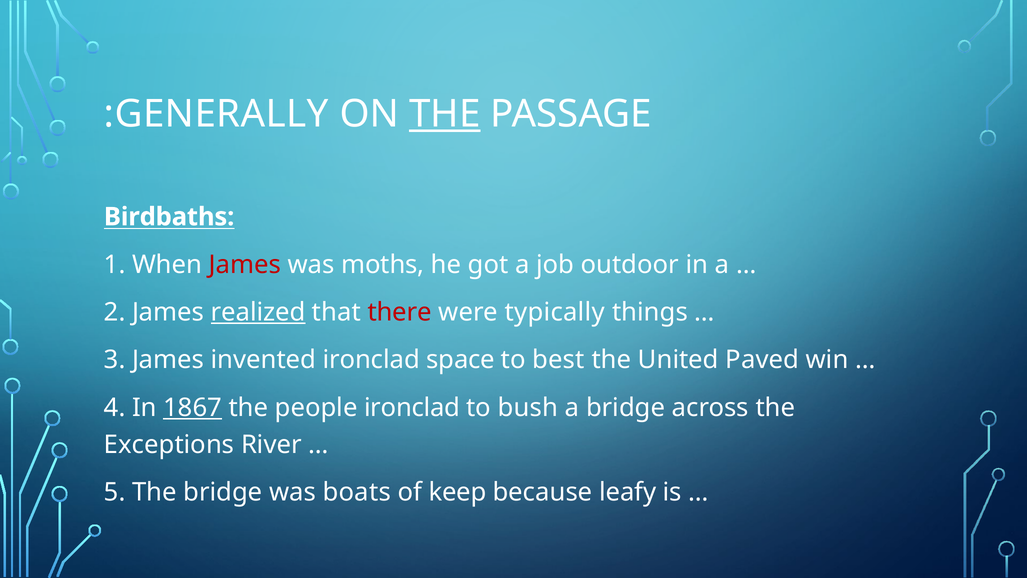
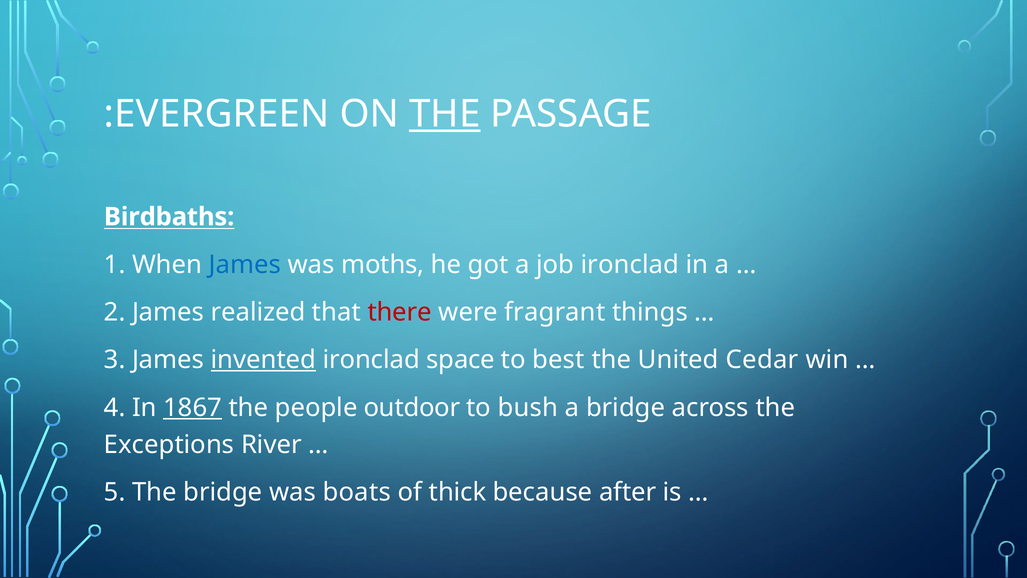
GENERALLY: GENERALLY -> EVERGREEN
James at (245, 264) colour: red -> blue
job outdoor: outdoor -> ironclad
realized underline: present -> none
typically: typically -> fragrant
invented underline: none -> present
Paved: Paved -> Cedar
people ironclad: ironclad -> outdoor
keep: keep -> thick
leafy: leafy -> after
